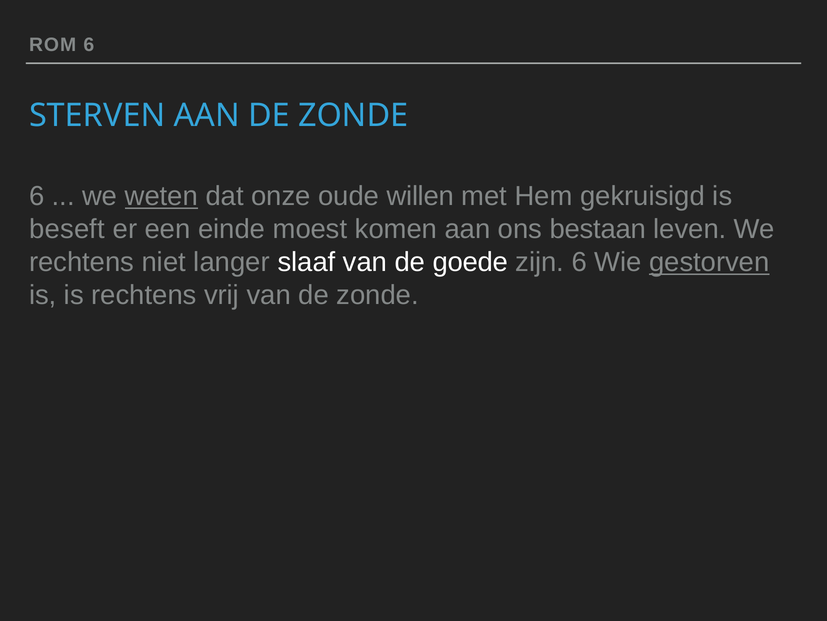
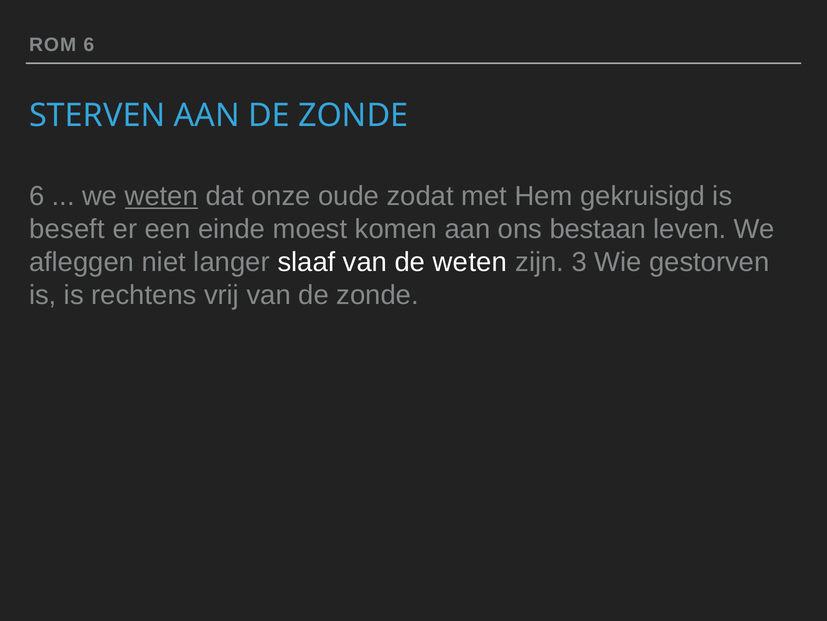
willen: willen -> zodat
rechtens at (82, 262): rechtens -> afleggen
de goede: goede -> weten
zijn 6: 6 -> 3
gestorven underline: present -> none
